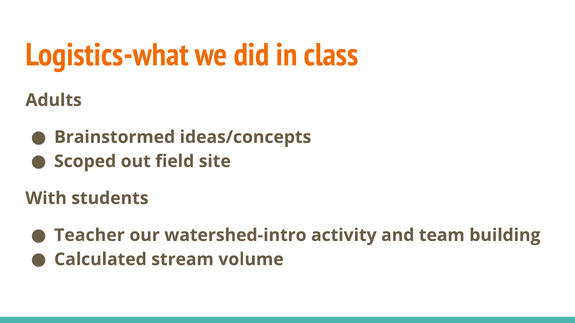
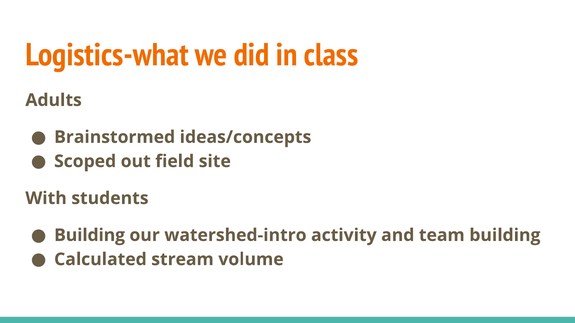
Teacher at (89, 235): Teacher -> Building
